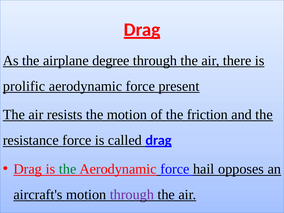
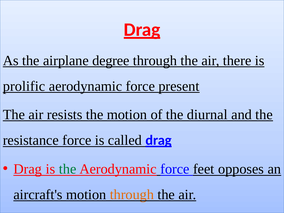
friction: friction -> diurnal
hail: hail -> feet
through at (132, 195) colour: purple -> orange
